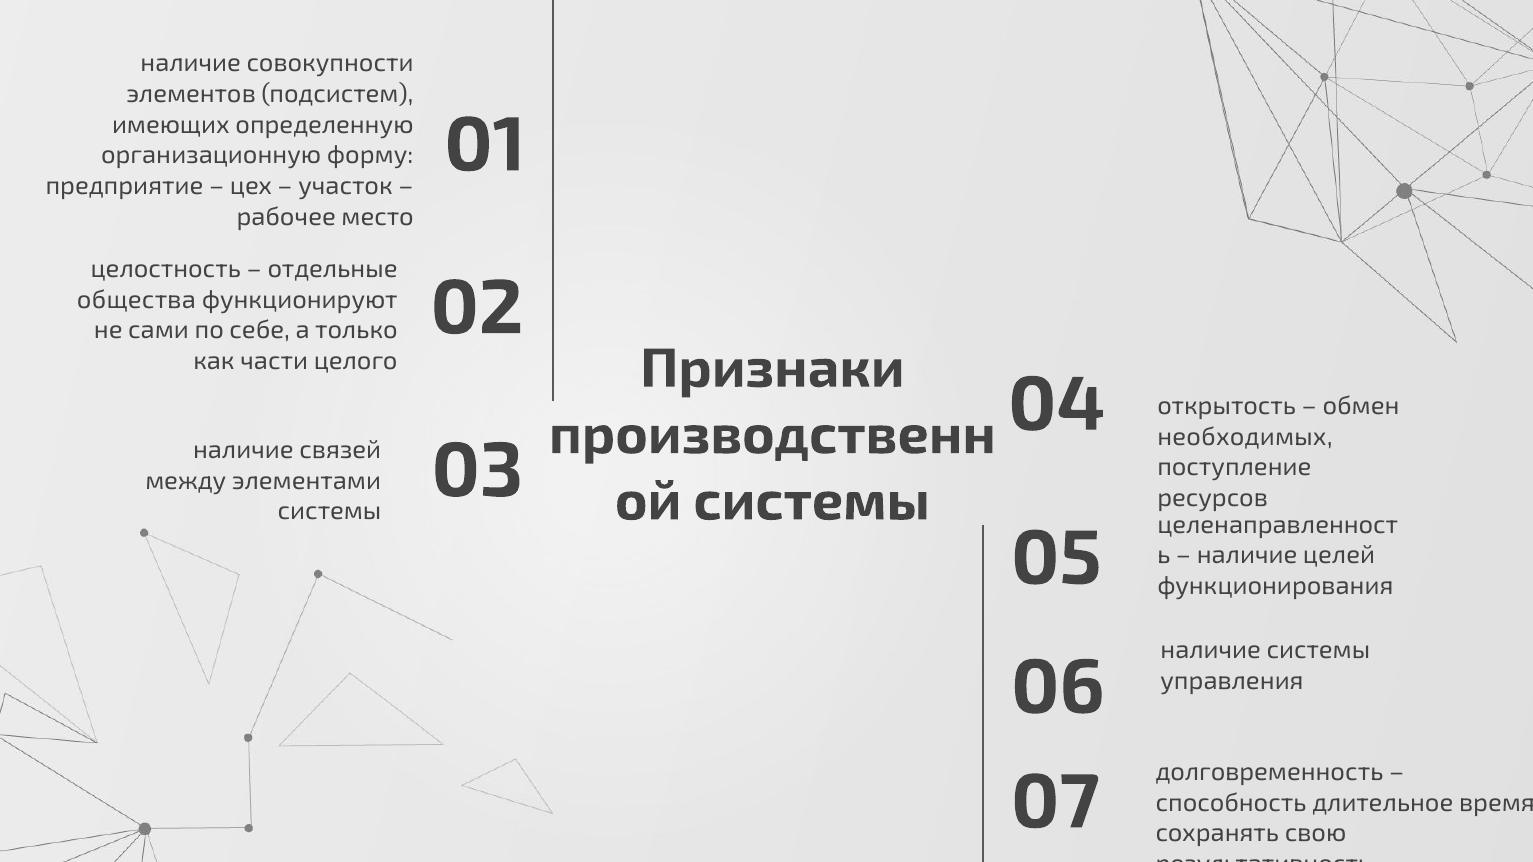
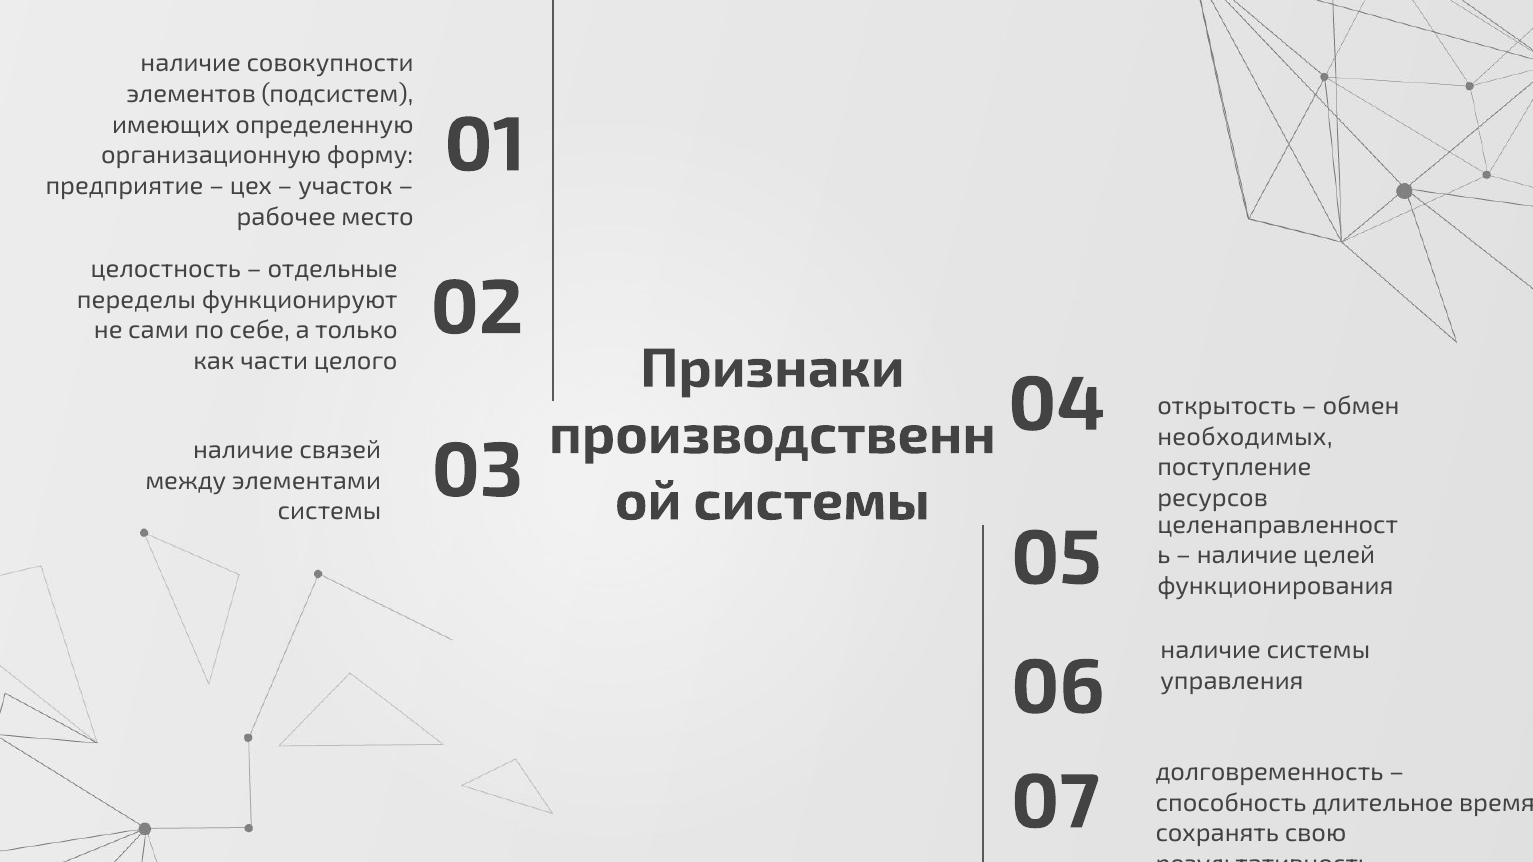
общества: общества -> переделы
